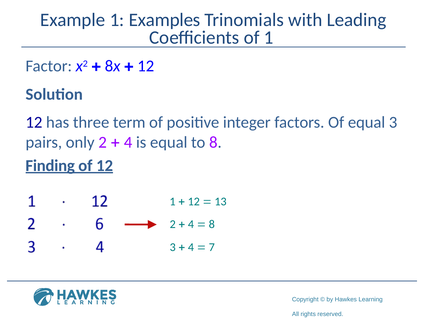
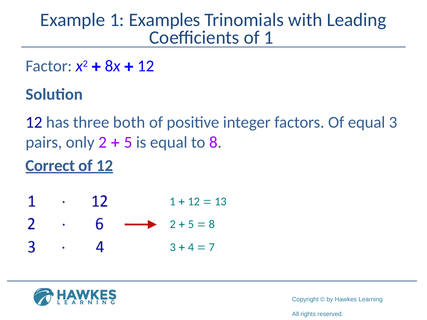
term: term -> both
4 at (128, 142): 4 -> 5
Finding: Finding -> Correct
4 at (191, 224): 4 -> 5
